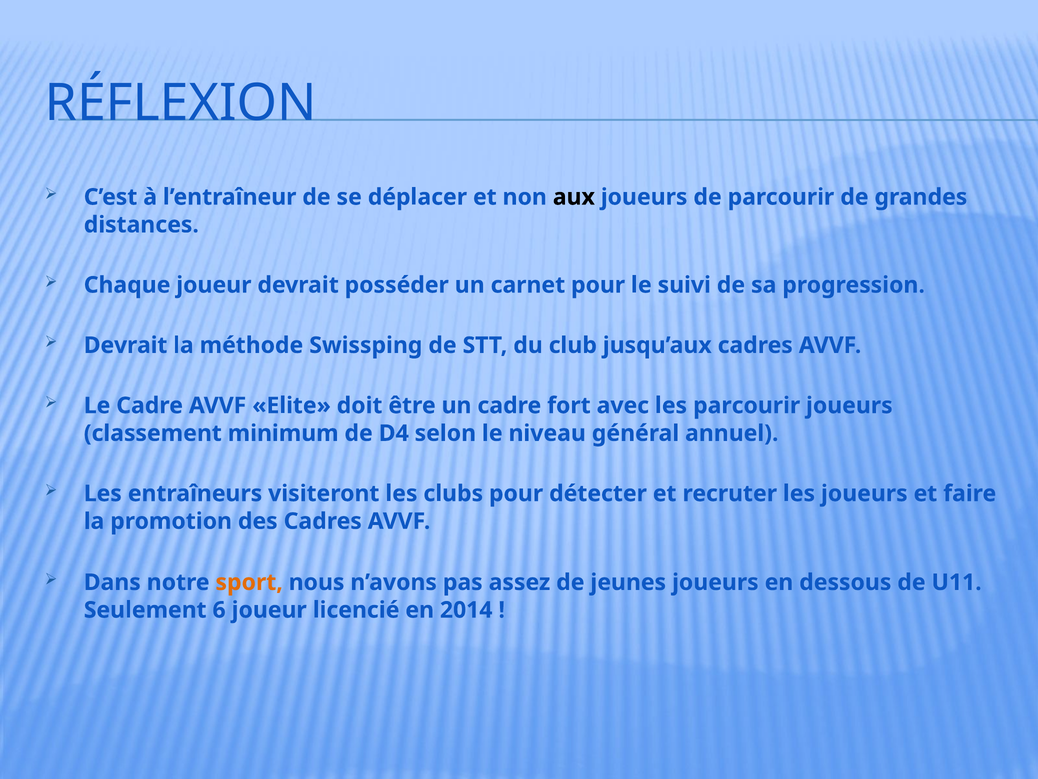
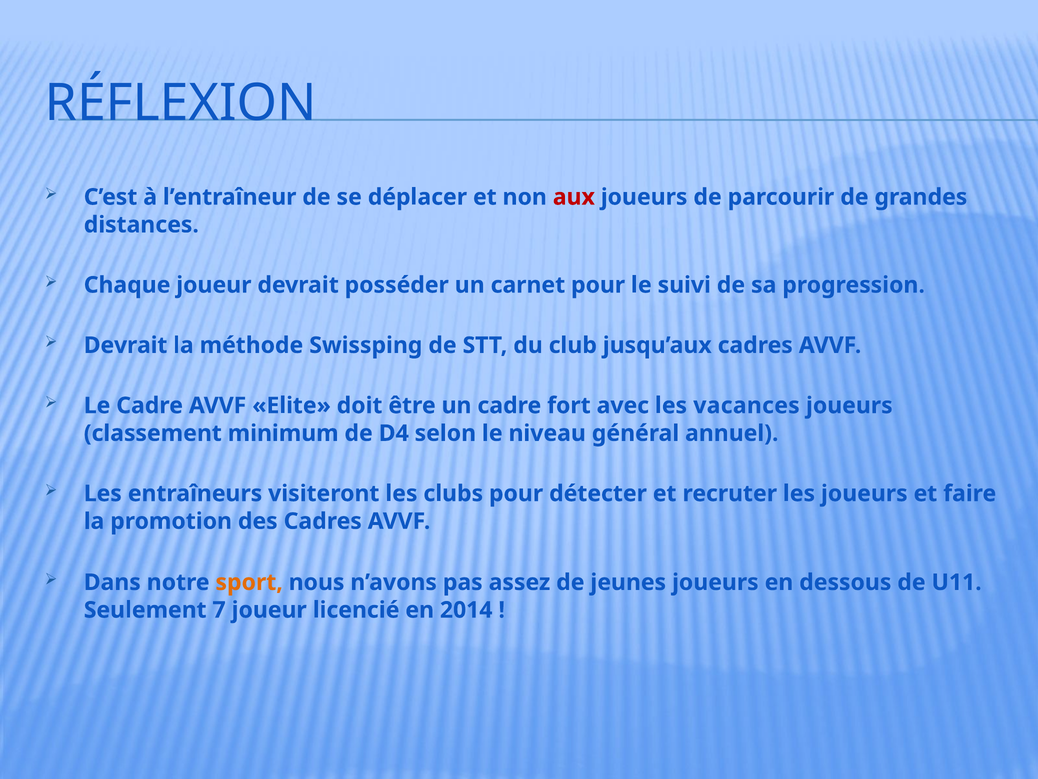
aux colour: black -> red
les parcourir: parcourir -> vacances
6: 6 -> 7
